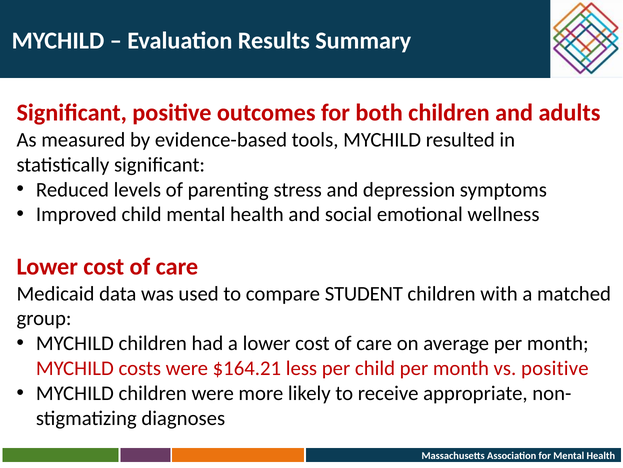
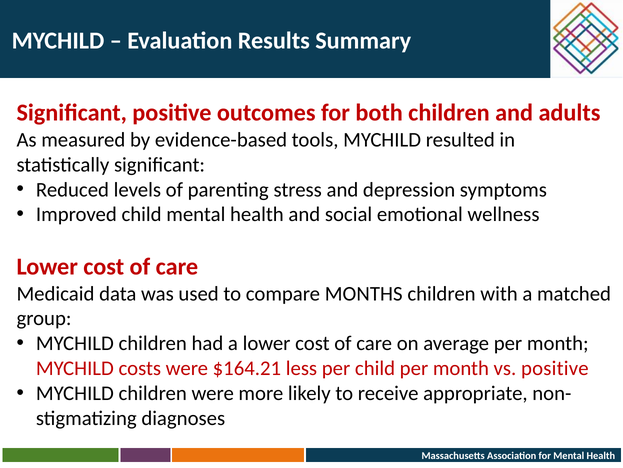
STUDENT: STUDENT -> MONTHS
